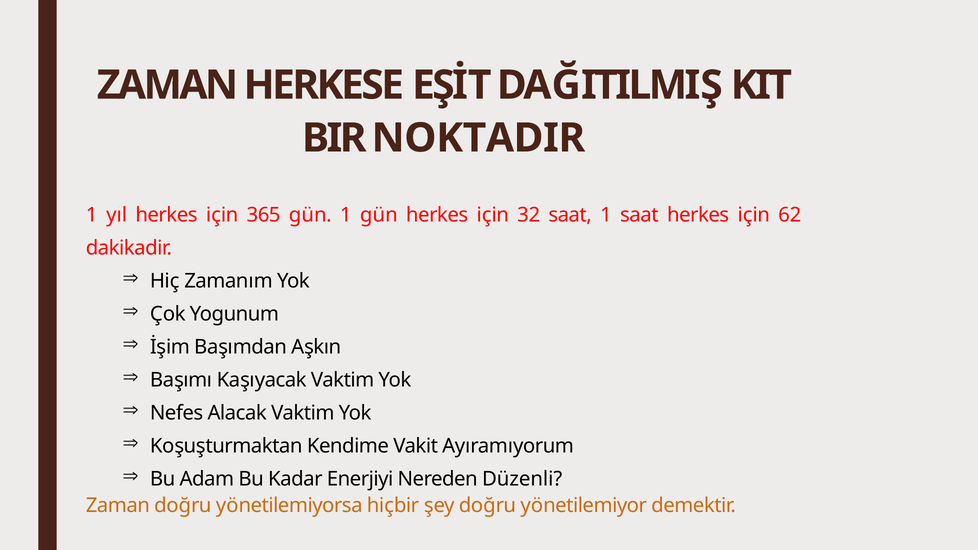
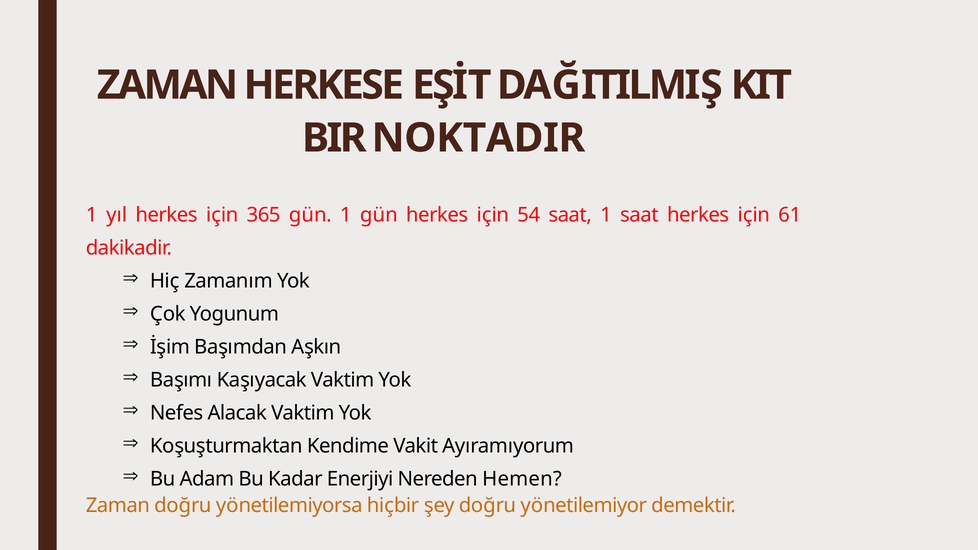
32: 32 -> 54
62: 62 -> 61
Düzenli: Düzenli -> Hemen
